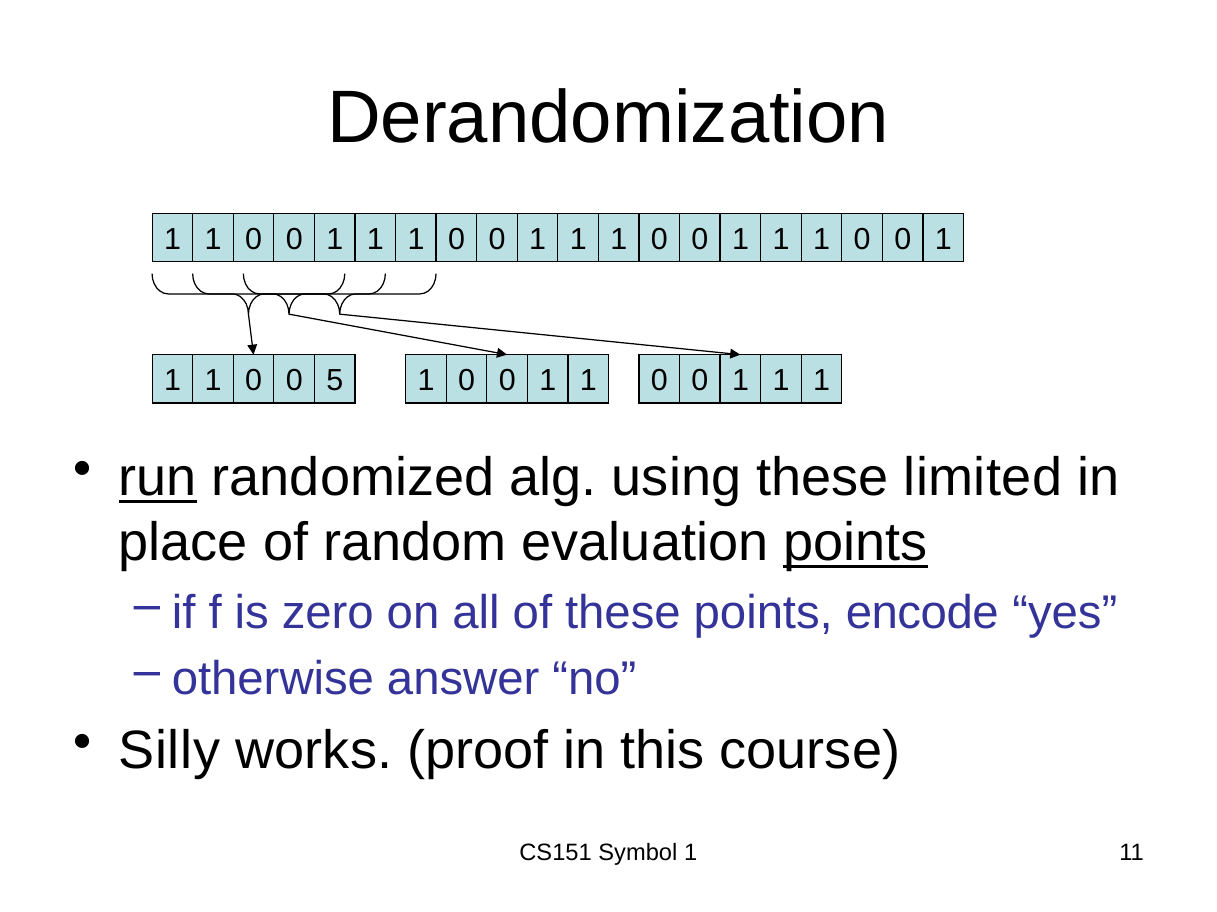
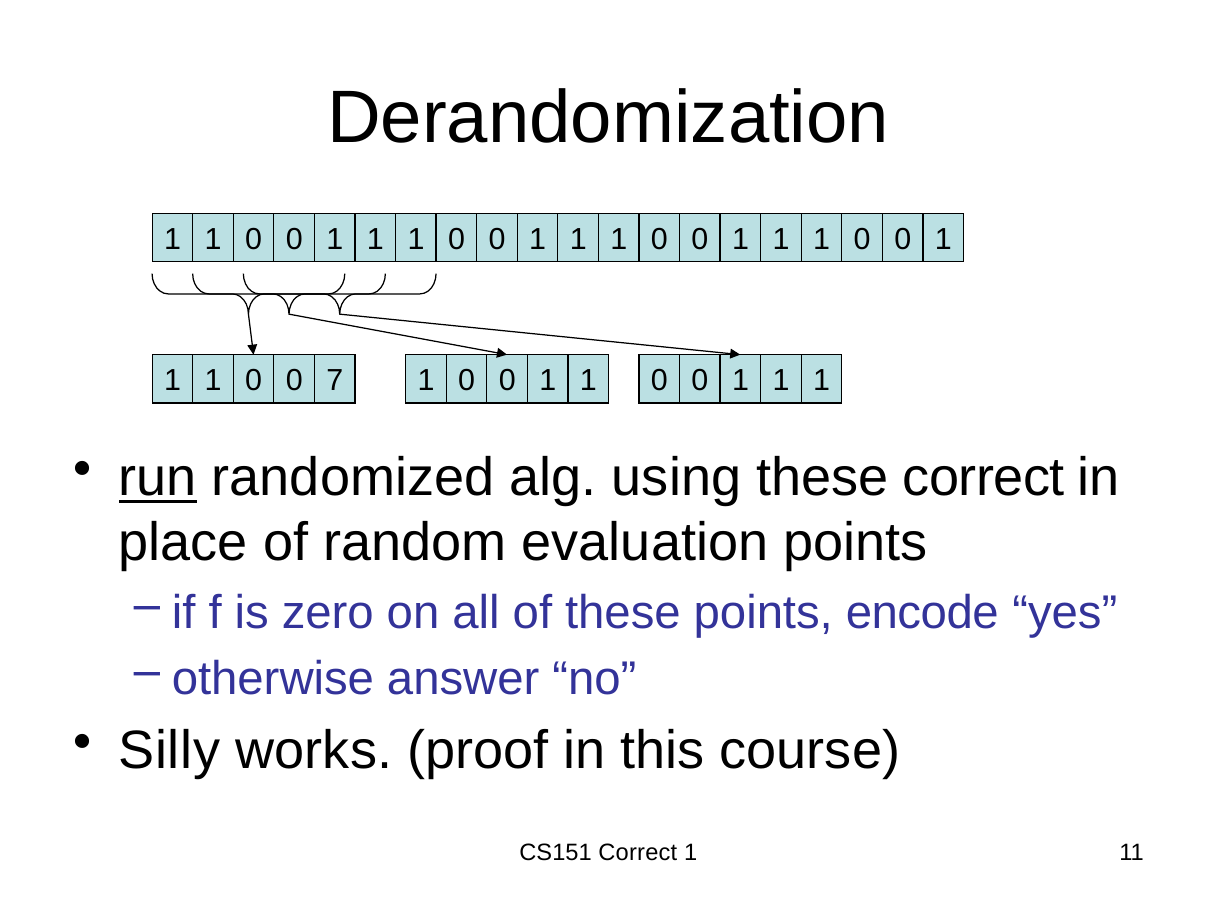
5: 5 -> 7
these limited: limited -> correct
points at (856, 543) underline: present -> none
CS151 Symbol: Symbol -> Correct
